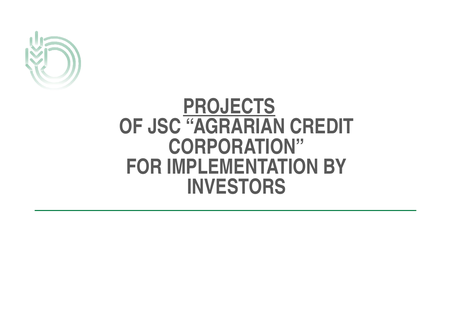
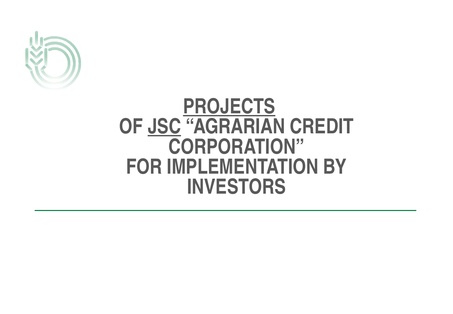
JSC underline: none -> present
